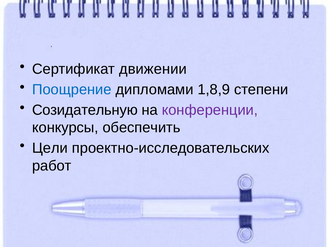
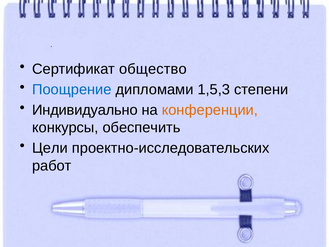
движении: движении -> общество
1,8,9: 1,8,9 -> 1,5,3
Созидательную: Созидательную -> Индивидуально
конференции colour: purple -> orange
